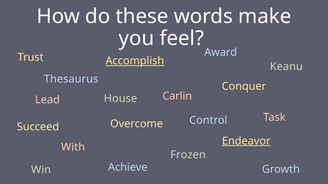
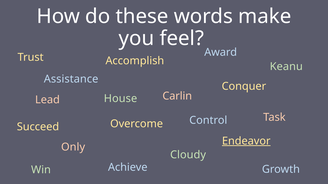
Accomplish underline: present -> none
Thesaurus: Thesaurus -> Assistance
With: With -> Only
Frozen: Frozen -> Cloudy
